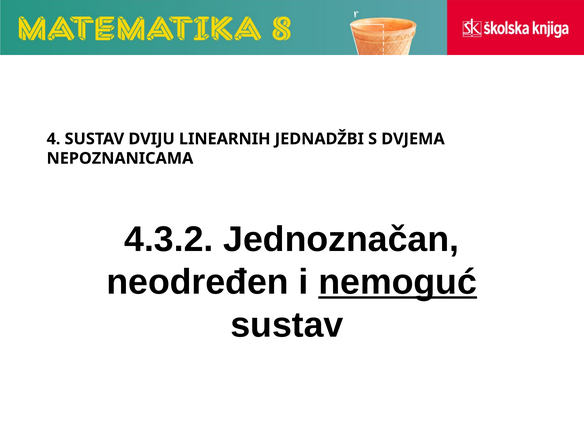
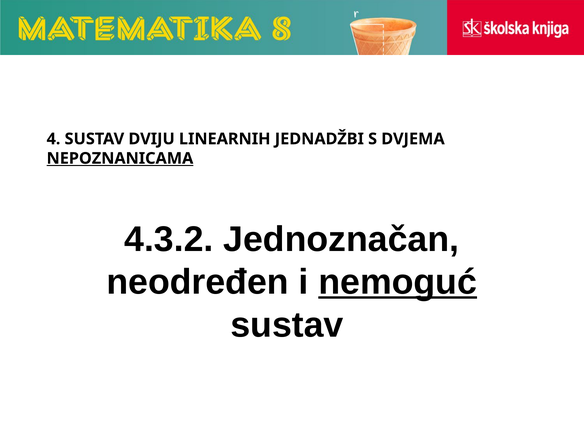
NEPOZNANICAMA underline: none -> present
